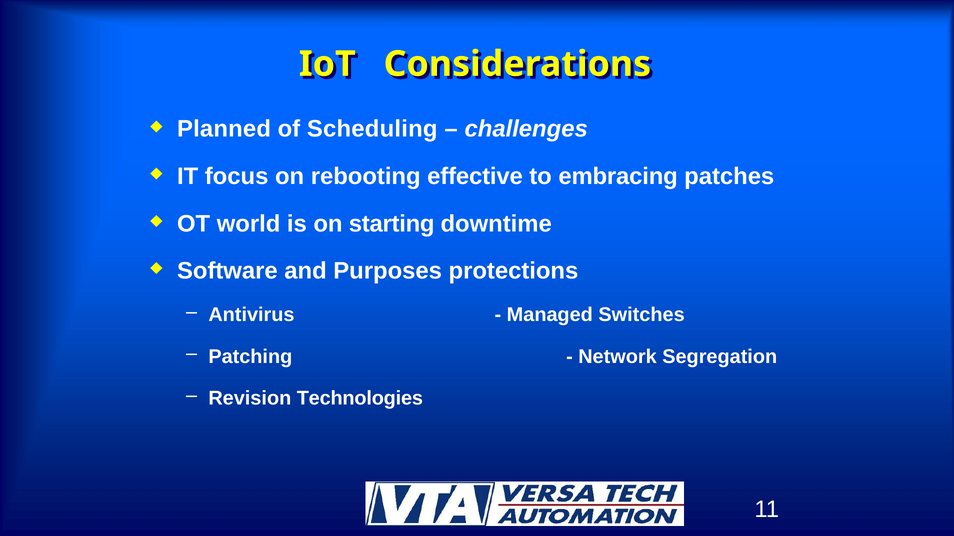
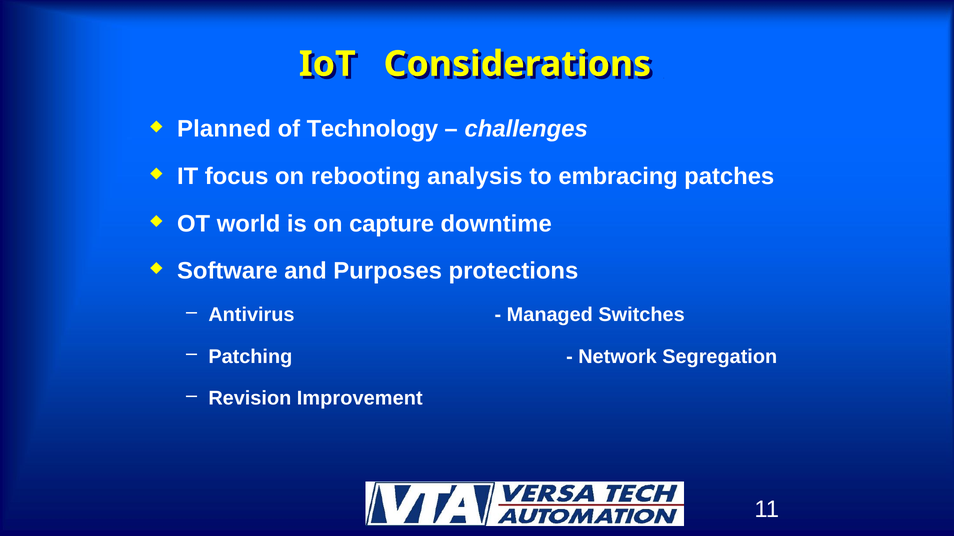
Scheduling: Scheduling -> Technology
effective: effective -> analysis
starting: starting -> capture
Technologies: Technologies -> Improvement
